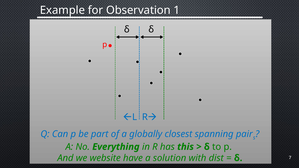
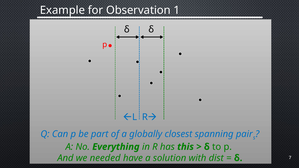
website: website -> needed
